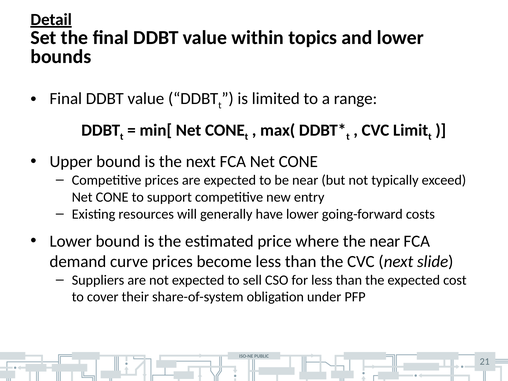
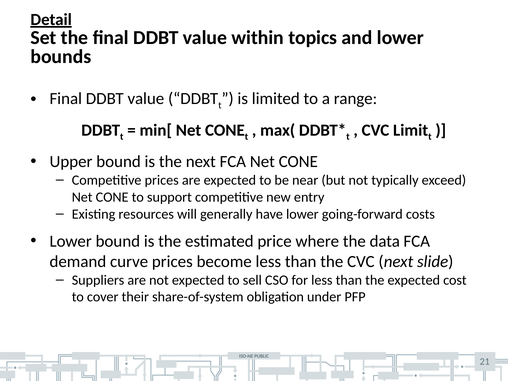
the near: near -> data
